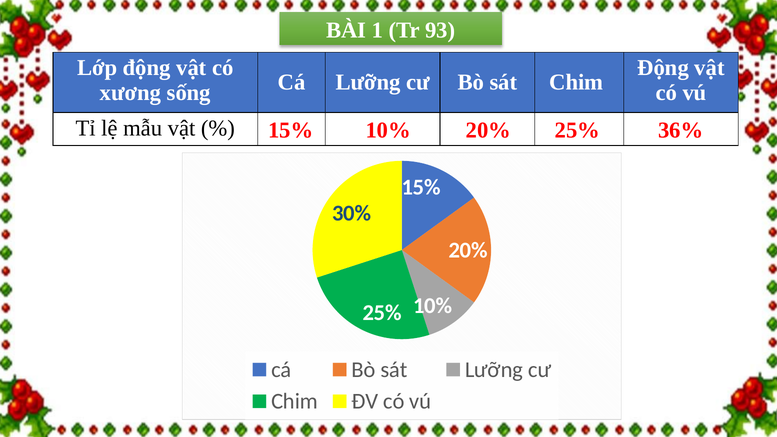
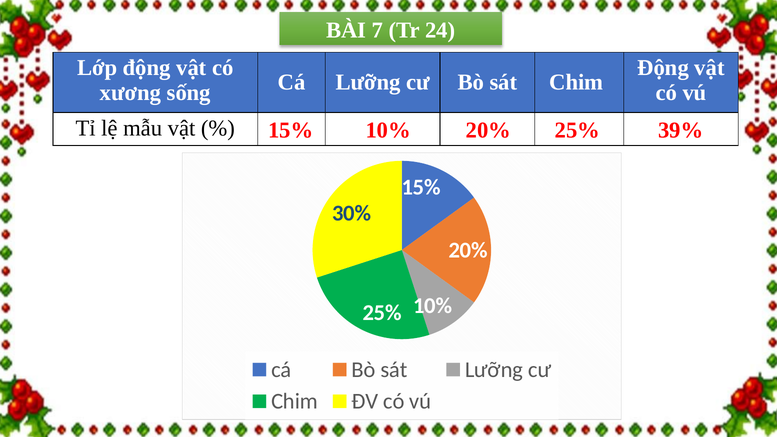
1: 1 -> 7
93: 93 -> 24
36%: 36% -> 39%
